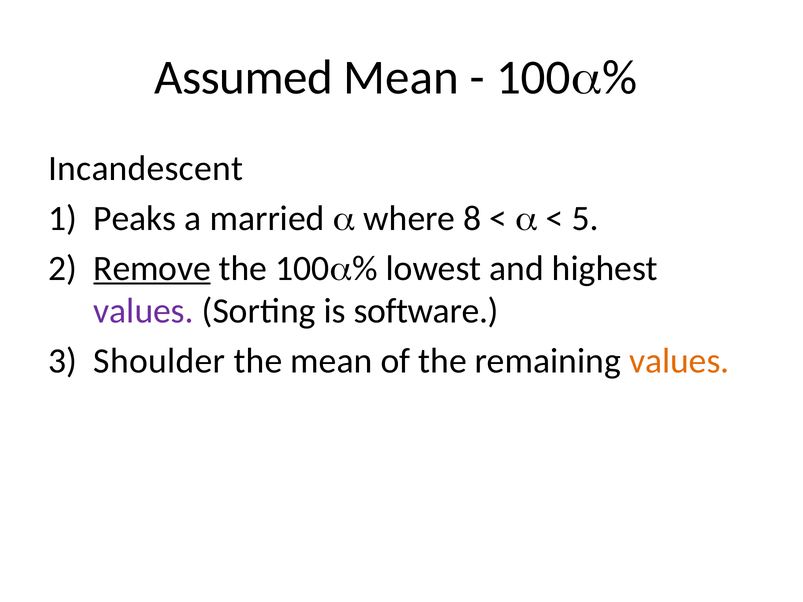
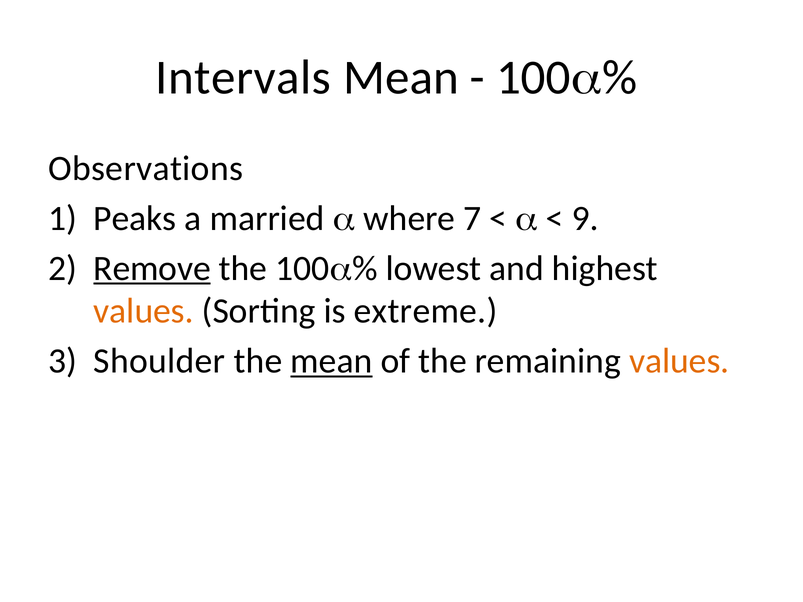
Assumed: Assumed -> Intervals
Incandescent: Incandescent -> Observations
8: 8 -> 7
5: 5 -> 9
values at (144, 311) colour: purple -> orange
software: software -> extreme
mean at (331, 361) underline: none -> present
